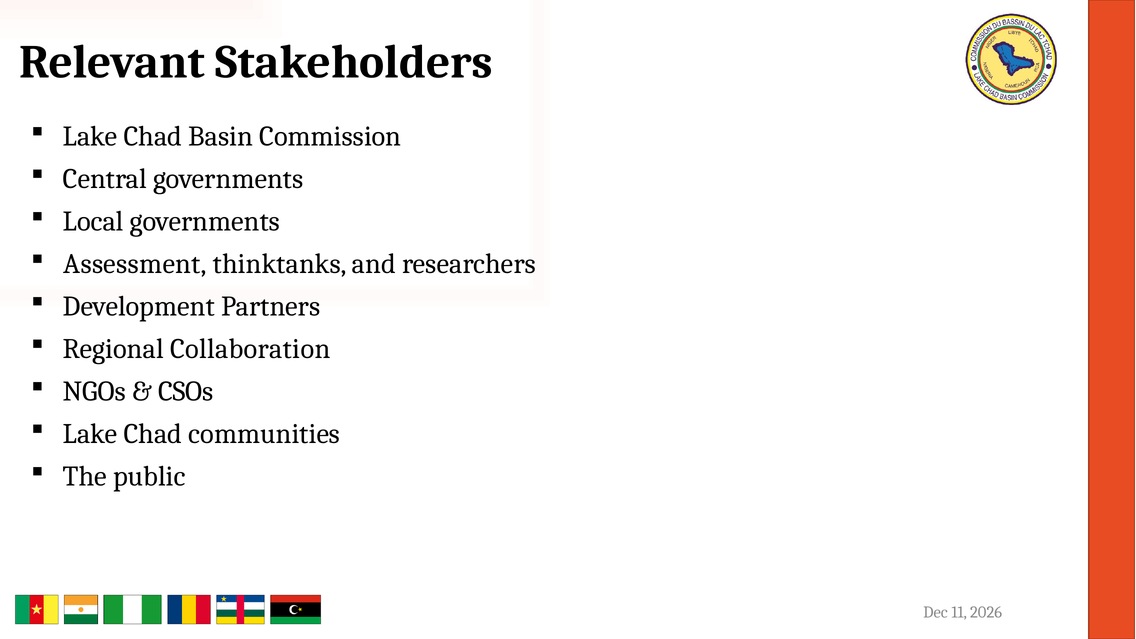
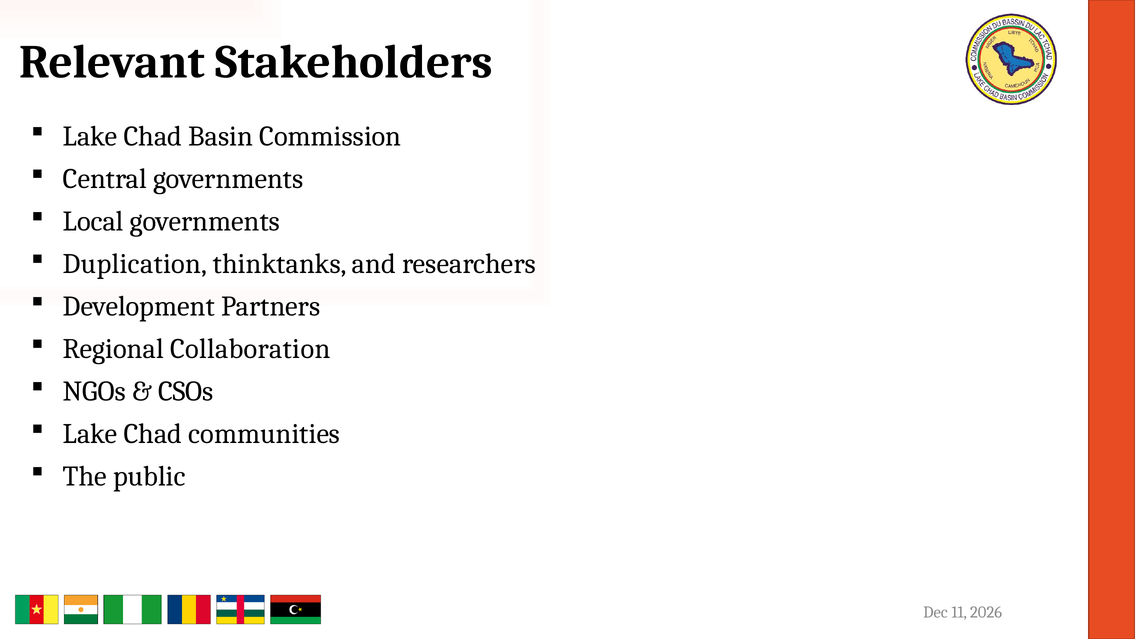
Assessment: Assessment -> Duplication
